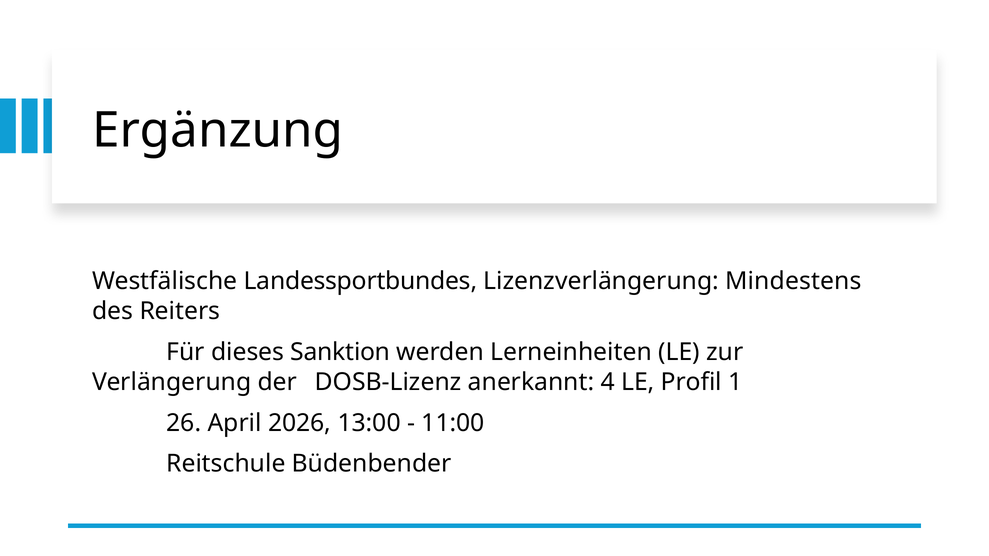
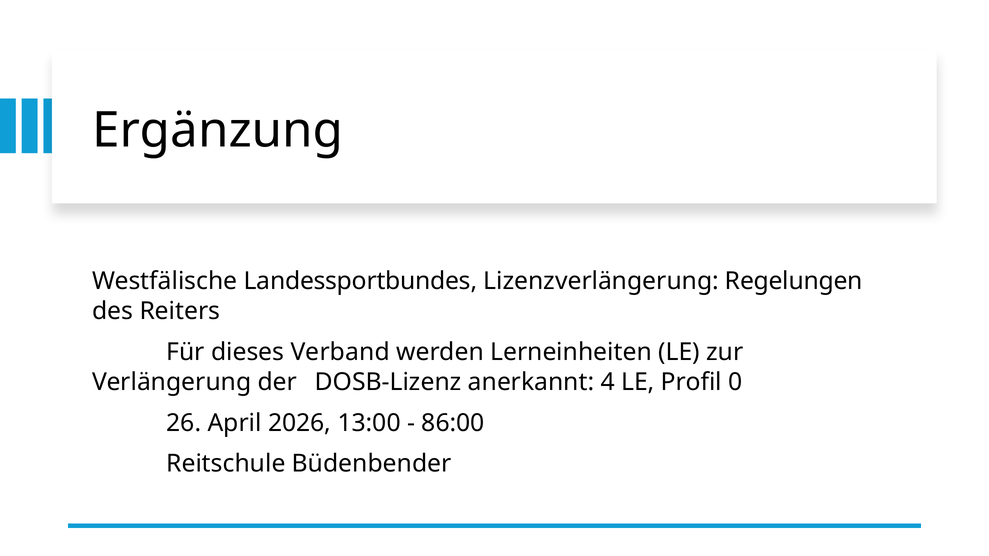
Mindestens: Mindestens -> Regelungen
Sanktion: Sanktion -> Verband
1: 1 -> 0
11:00: 11:00 -> 86:00
